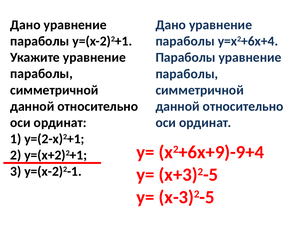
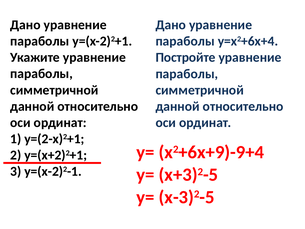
Параболы at (186, 57): Параболы -> Постройте
